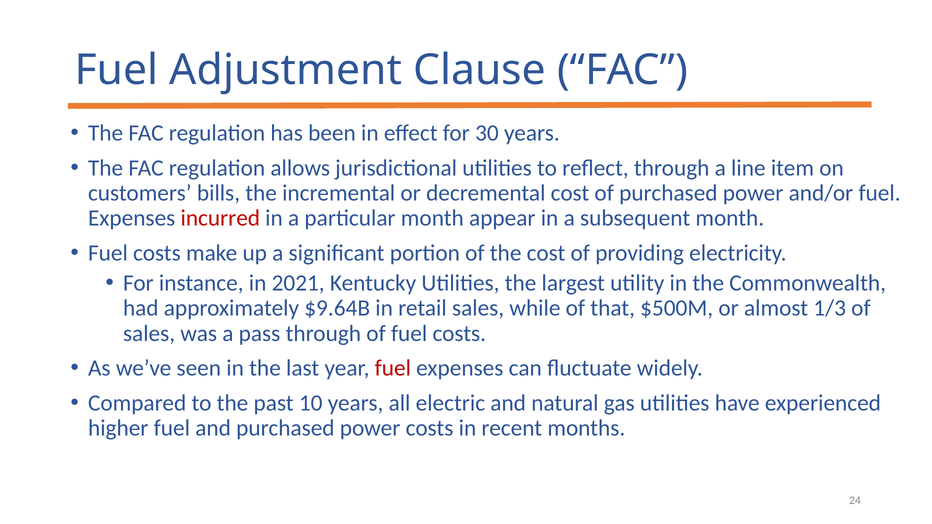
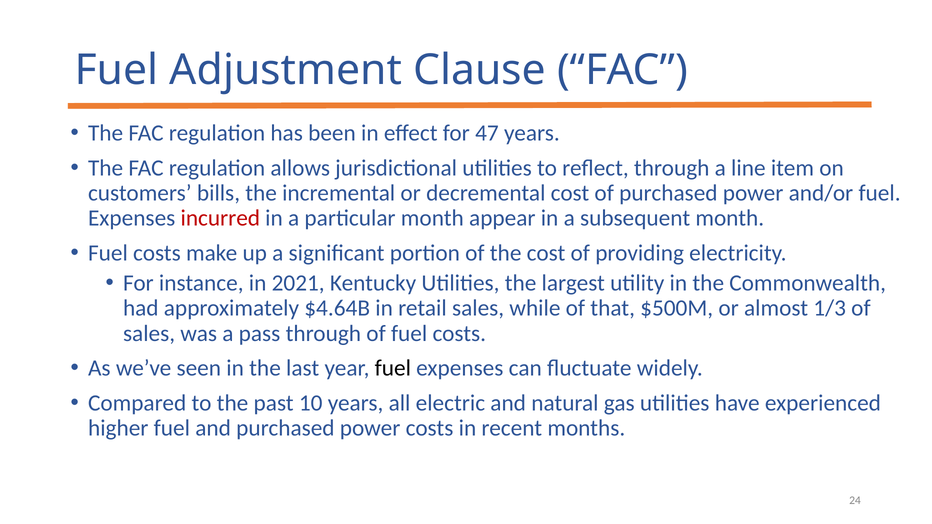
30: 30 -> 47
$9.64B: $9.64B -> $4.64B
fuel at (393, 368) colour: red -> black
